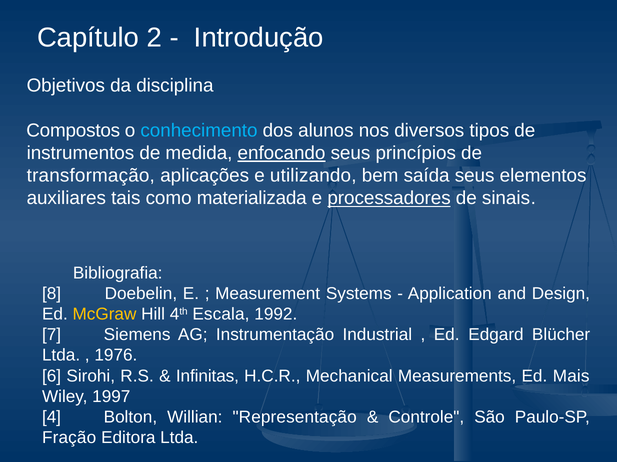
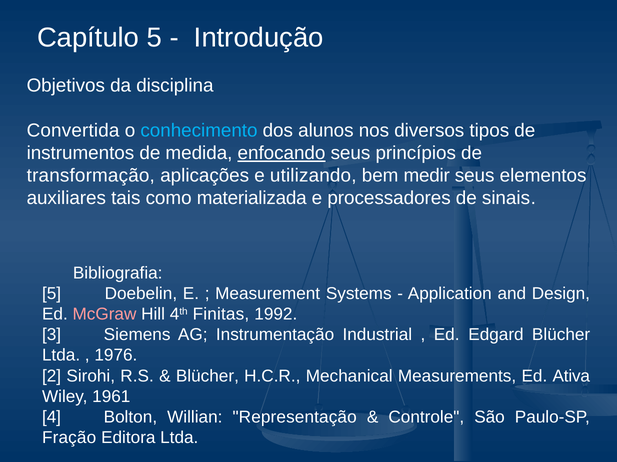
Capítulo 2: 2 -> 5
Compostos: Compostos -> Convertida
saída: saída -> medir
processadores underline: present -> none
8 at (52, 294): 8 -> 5
McGraw colour: yellow -> pink
Escala: Escala -> Finitas
7: 7 -> 3
6: 6 -> 2
Infinitas at (207, 376): Infinitas -> Blücher
Mais: Mais -> Ativa
1997: 1997 -> 1961
